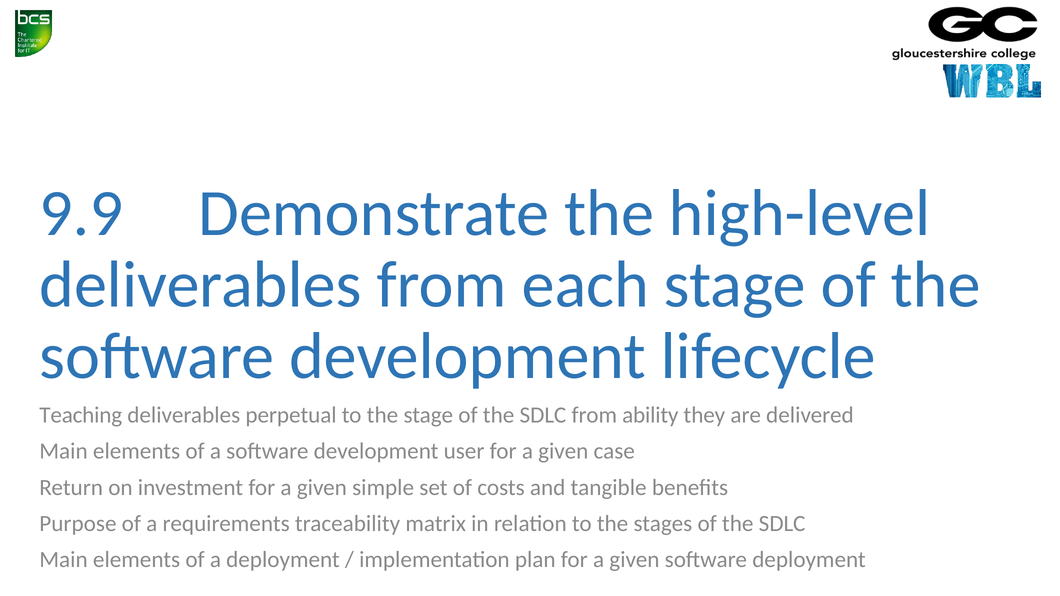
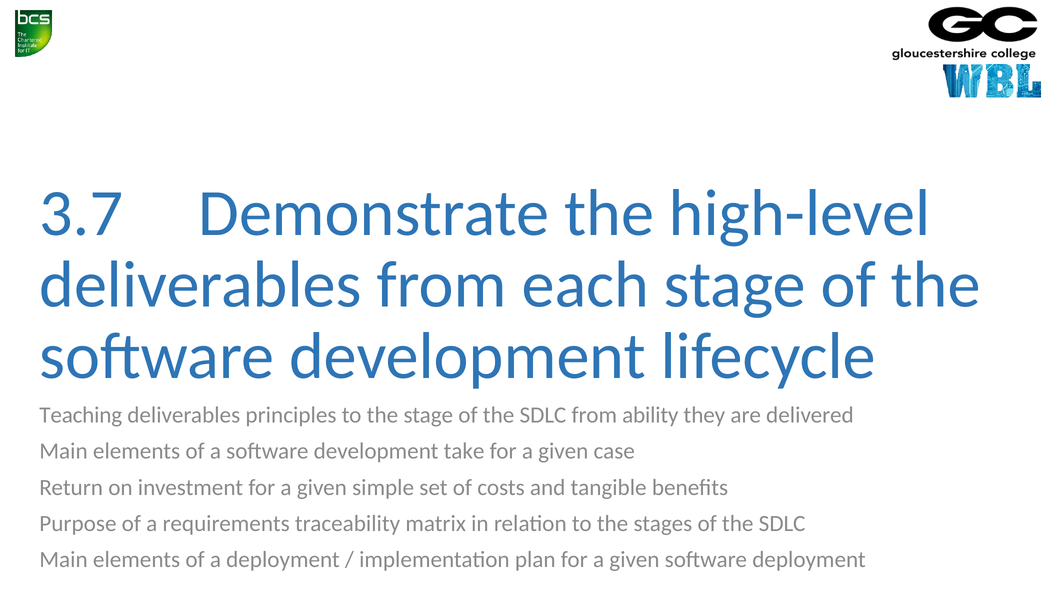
9.9: 9.9 -> 3.7
perpetual: perpetual -> principles
user: user -> take
